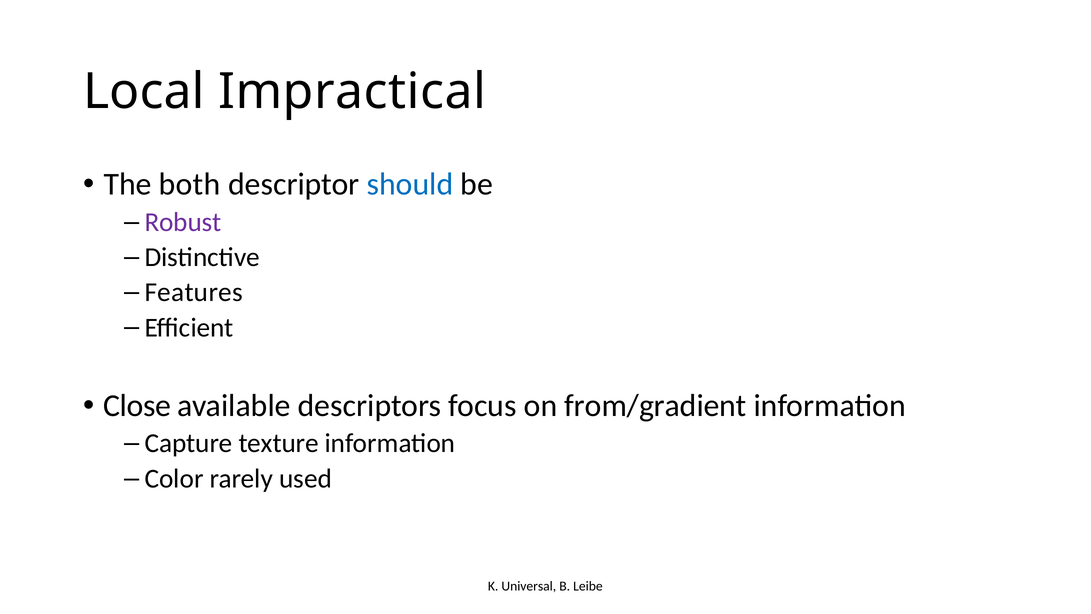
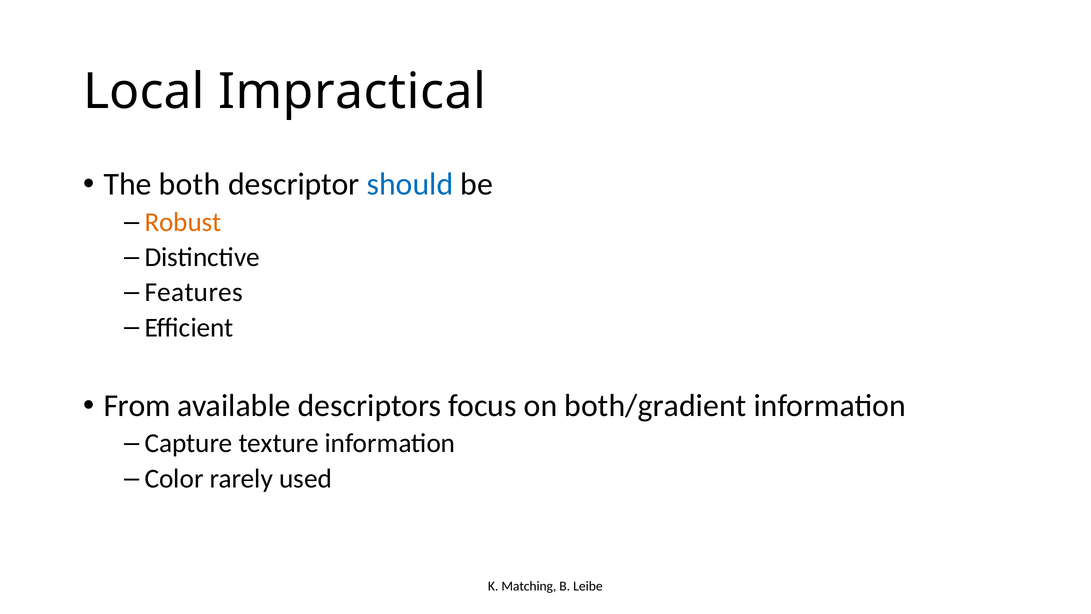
Robust colour: purple -> orange
Close: Close -> From
from/gradient: from/gradient -> both/gradient
Universal: Universal -> Matching
